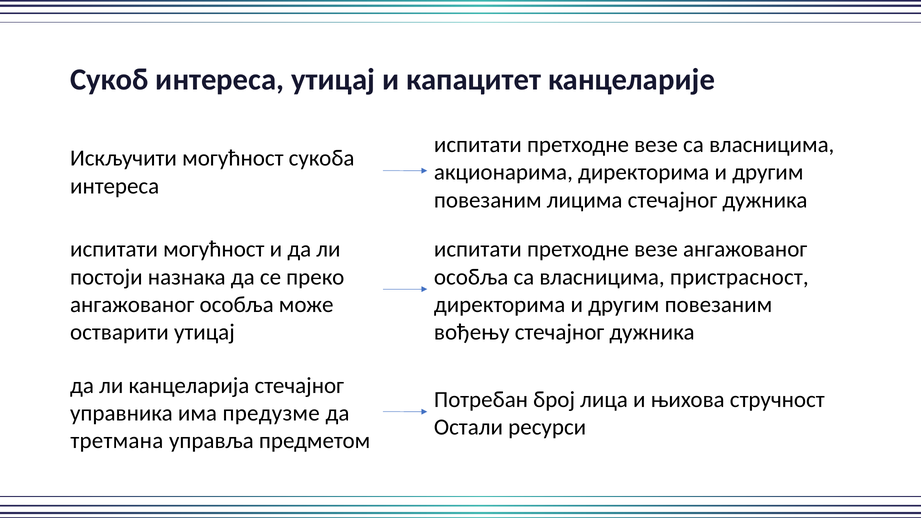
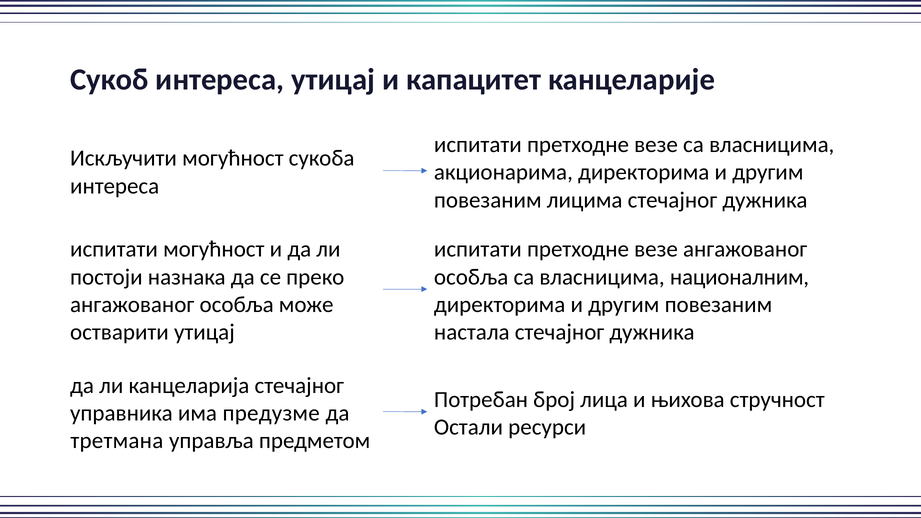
пристрасност: пристрасност -> националним
вођењу: вођењу -> настала
